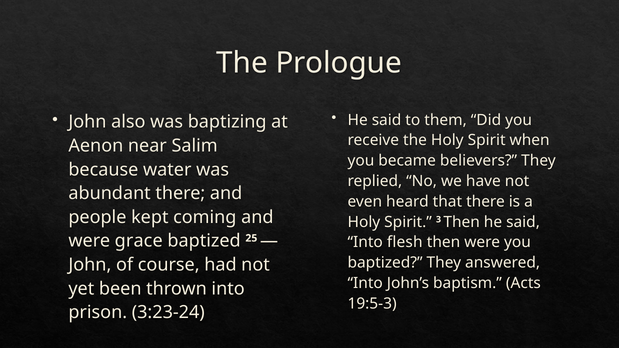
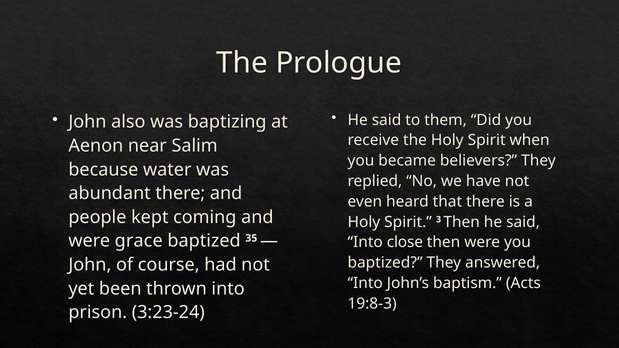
25: 25 -> 35
flesh: flesh -> close
19:5-3: 19:5-3 -> 19:8-3
